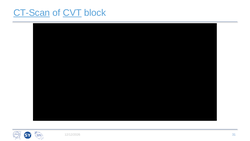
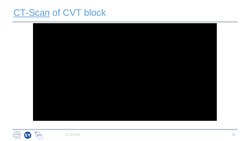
CVT underline: present -> none
